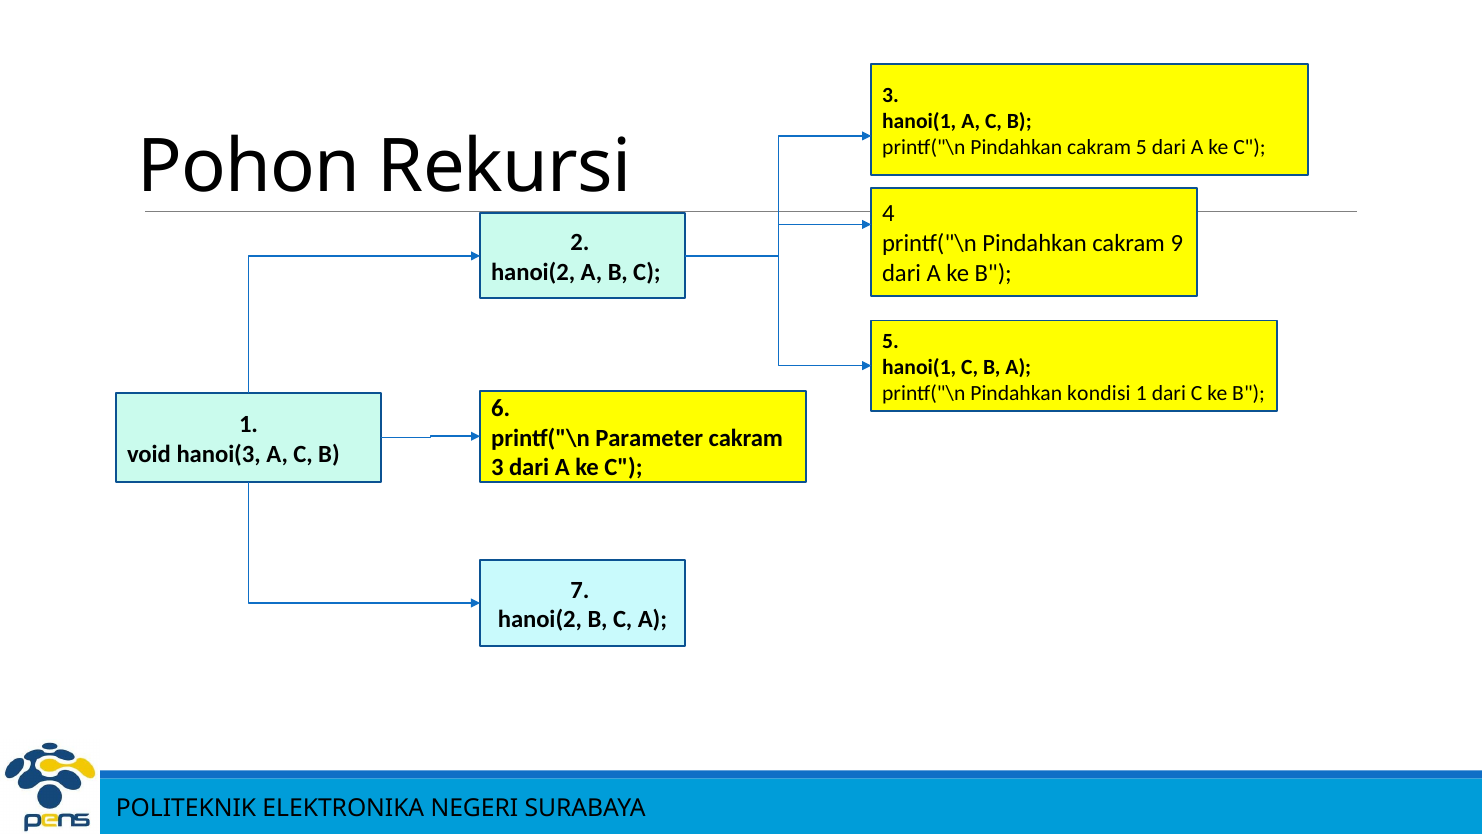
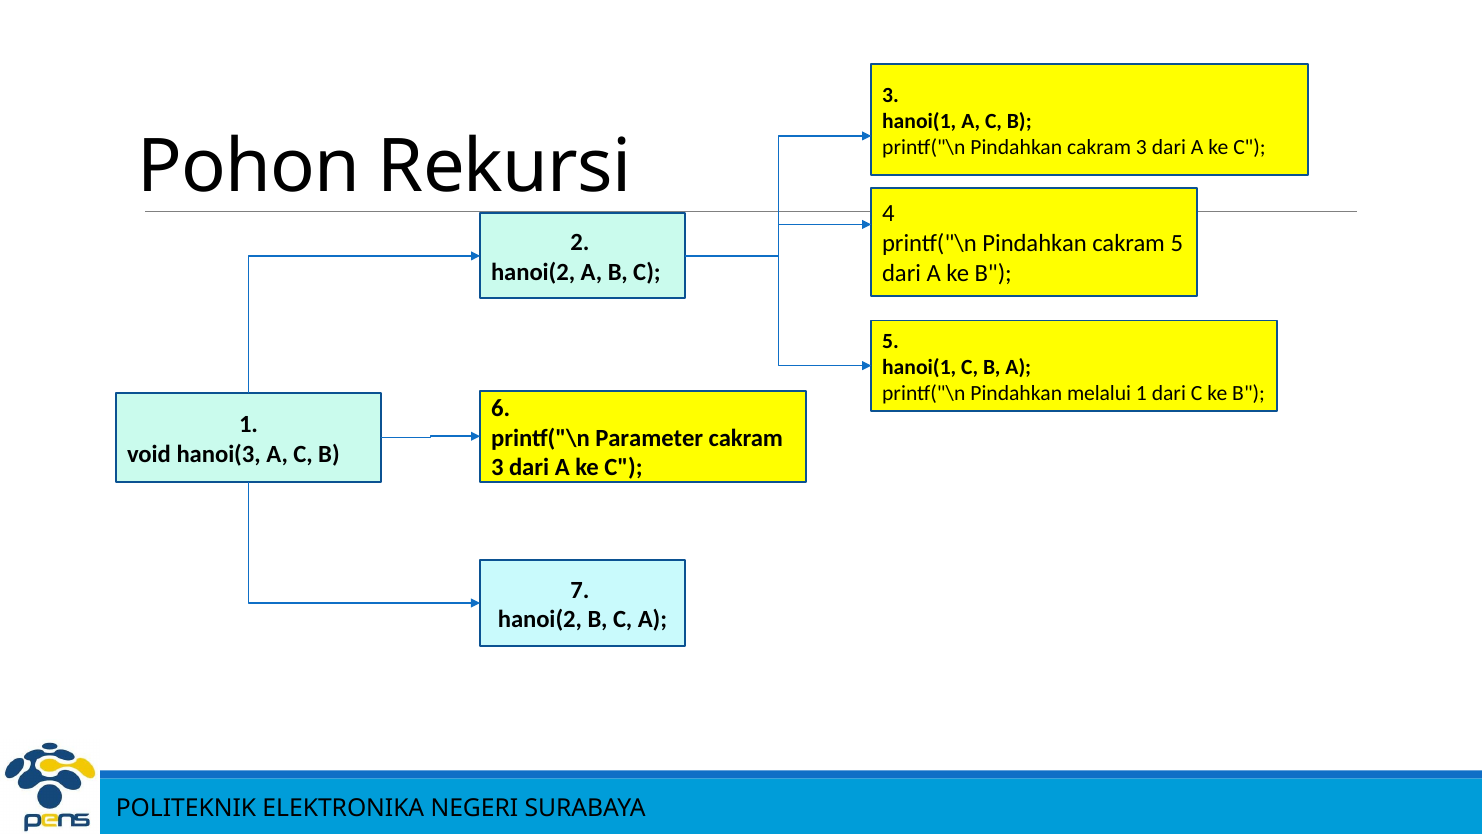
Pindahkan cakram 5: 5 -> 3
cakram 9: 9 -> 5
kondisi: kondisi -> melalui
